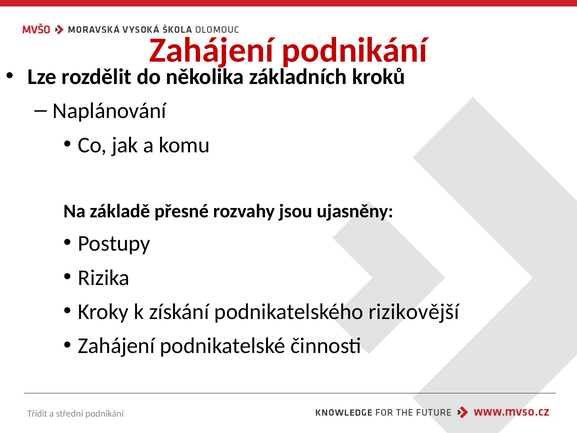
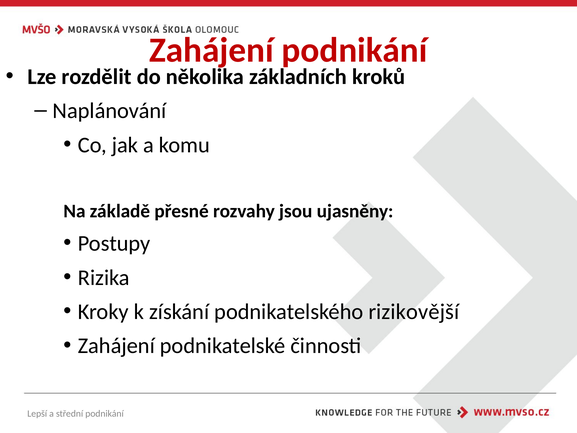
Třídit: Třídit -> Lepší
